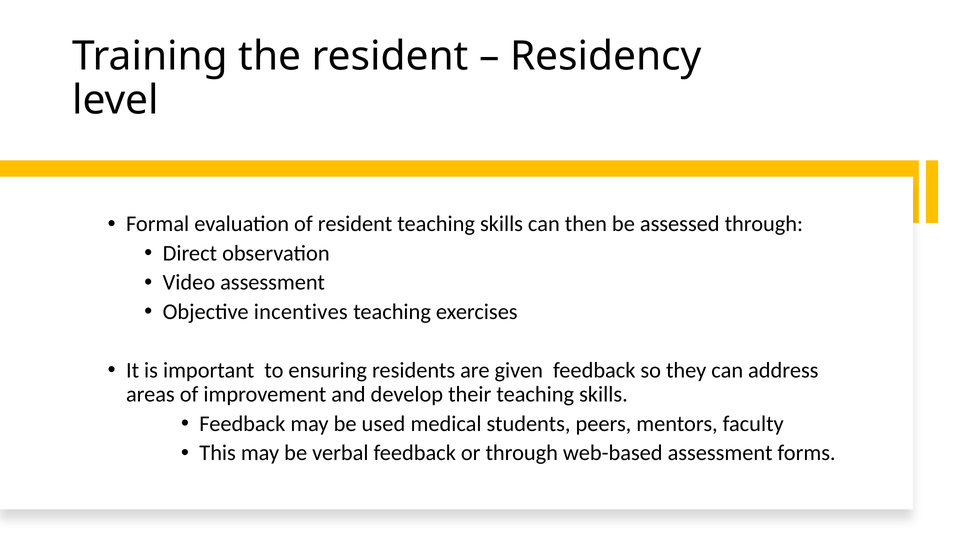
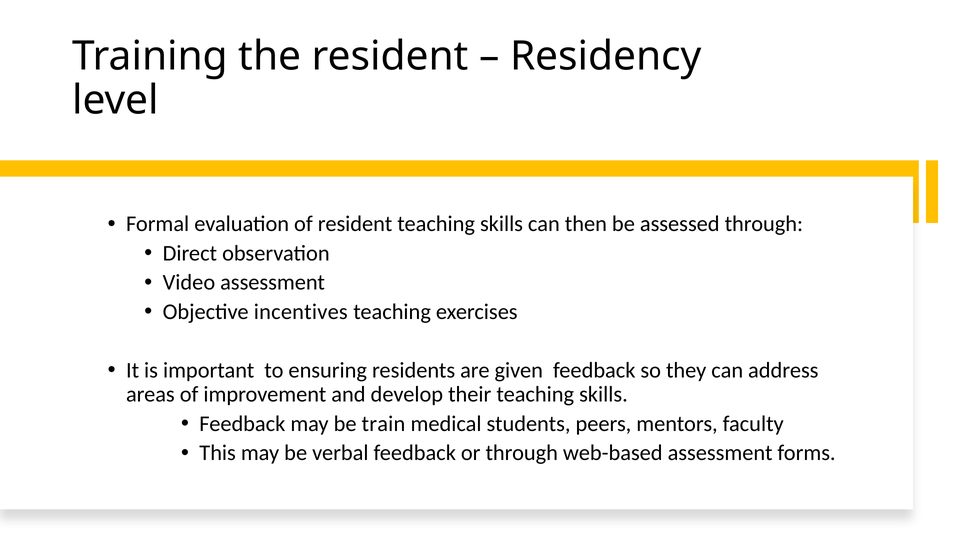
used: used -> train
